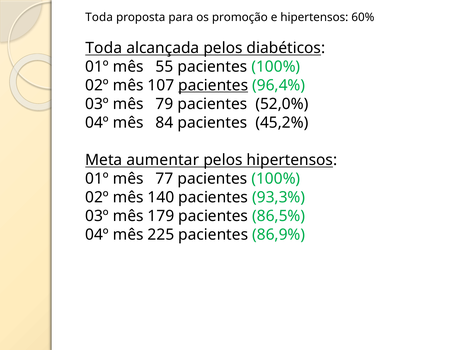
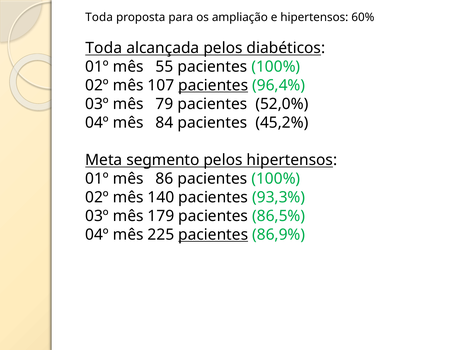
promoção: promoção -> ampliação
aumentar: aumentar -> segmento
77: 77 -> 86
pacientes at (213, 234) underline: none -> present
